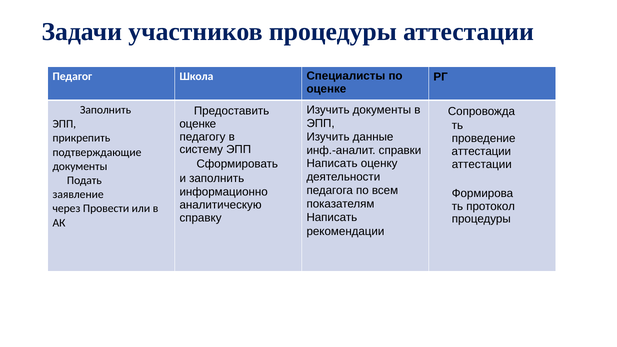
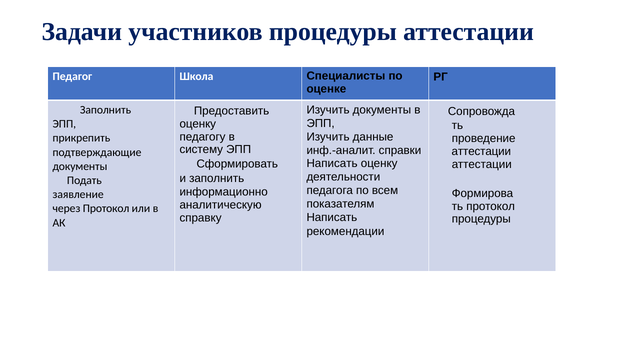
оценке at (198, 124): оценке -> оценку
через Провести: Провести -> Протокол
